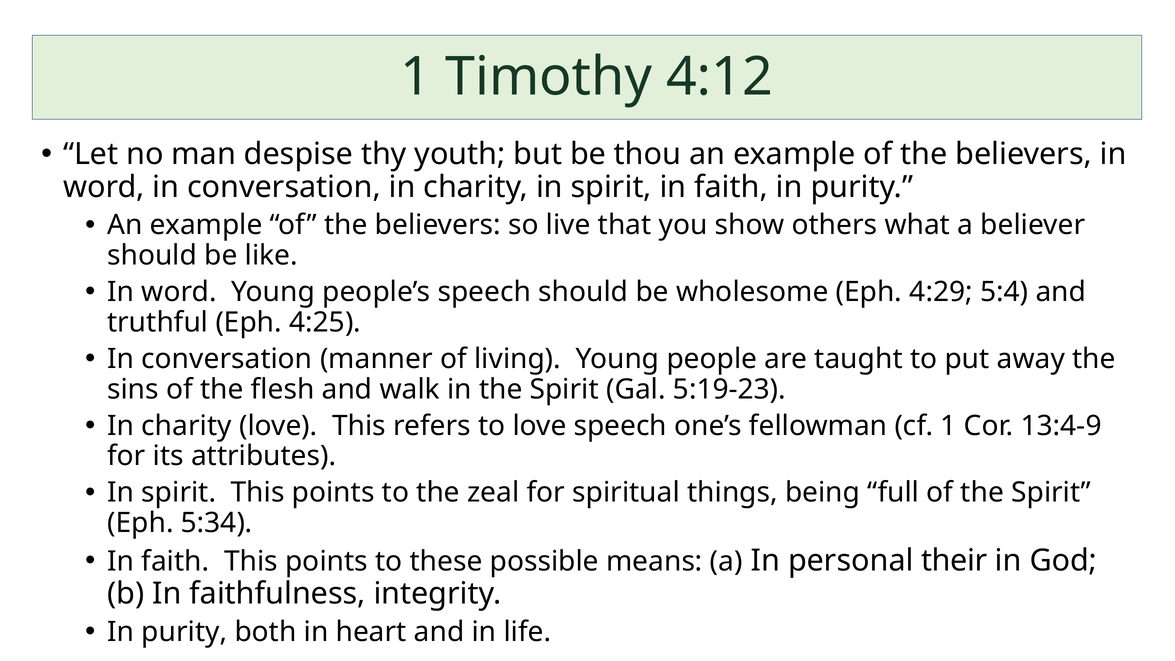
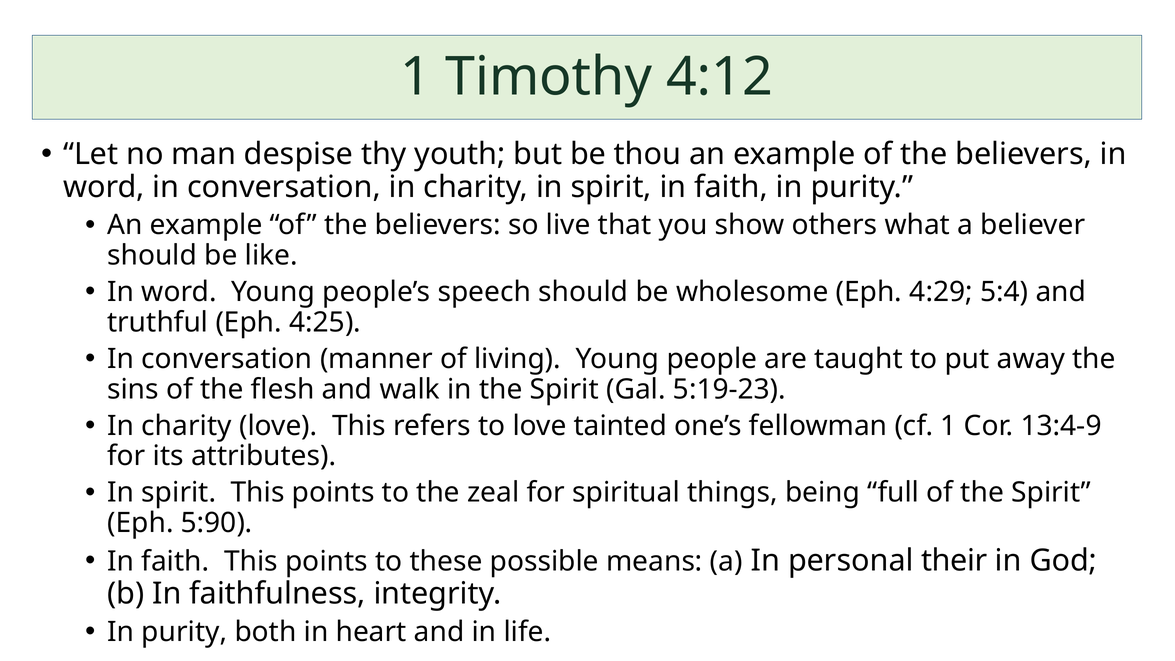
love speech: speech -> tainted
5:34: 5:34 -> 5:90
